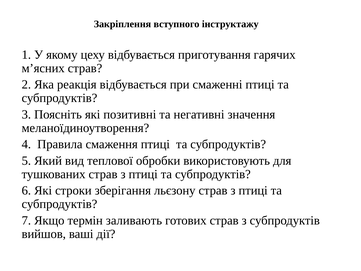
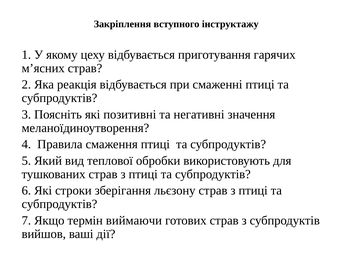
заливають: заливають -> виймаючи
